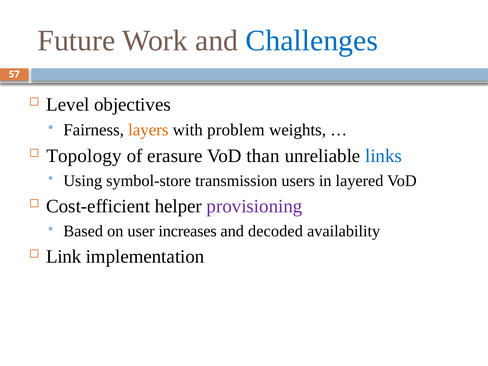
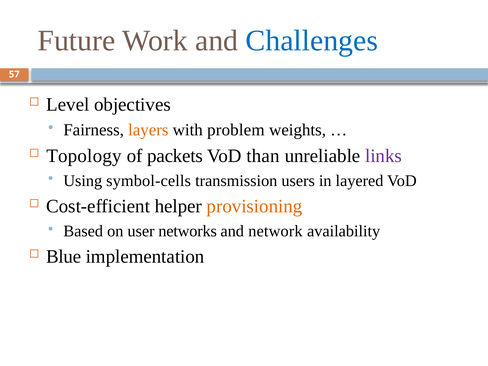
erasure: erasure -> packets
links colour: blue -> purple
symbol-store: symbol-store -> symbol-cells
provisioning colour: purple -> orange
increases: increases -> networks
decoded: decoded -> network
Link: Link -> Blue
